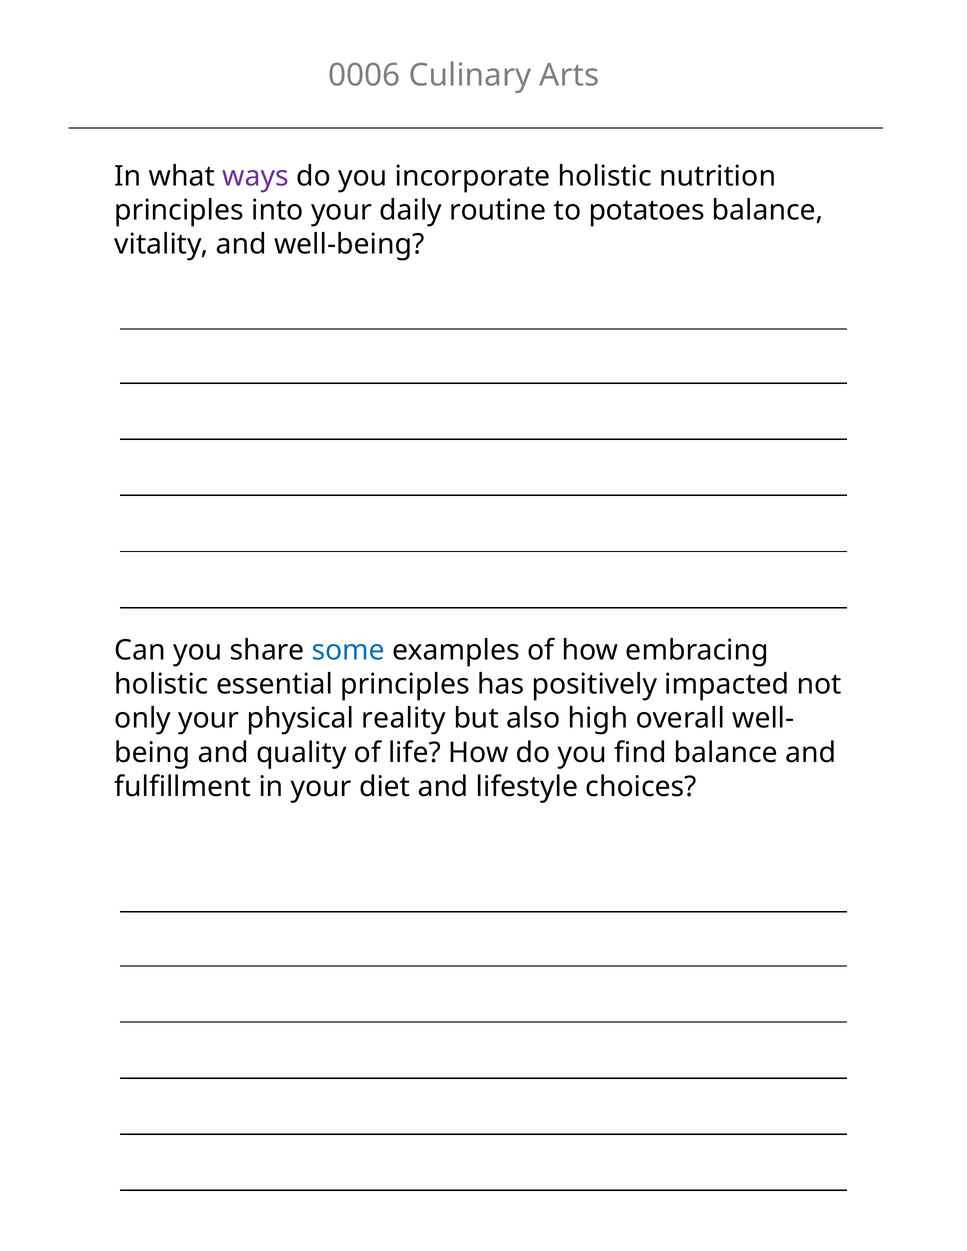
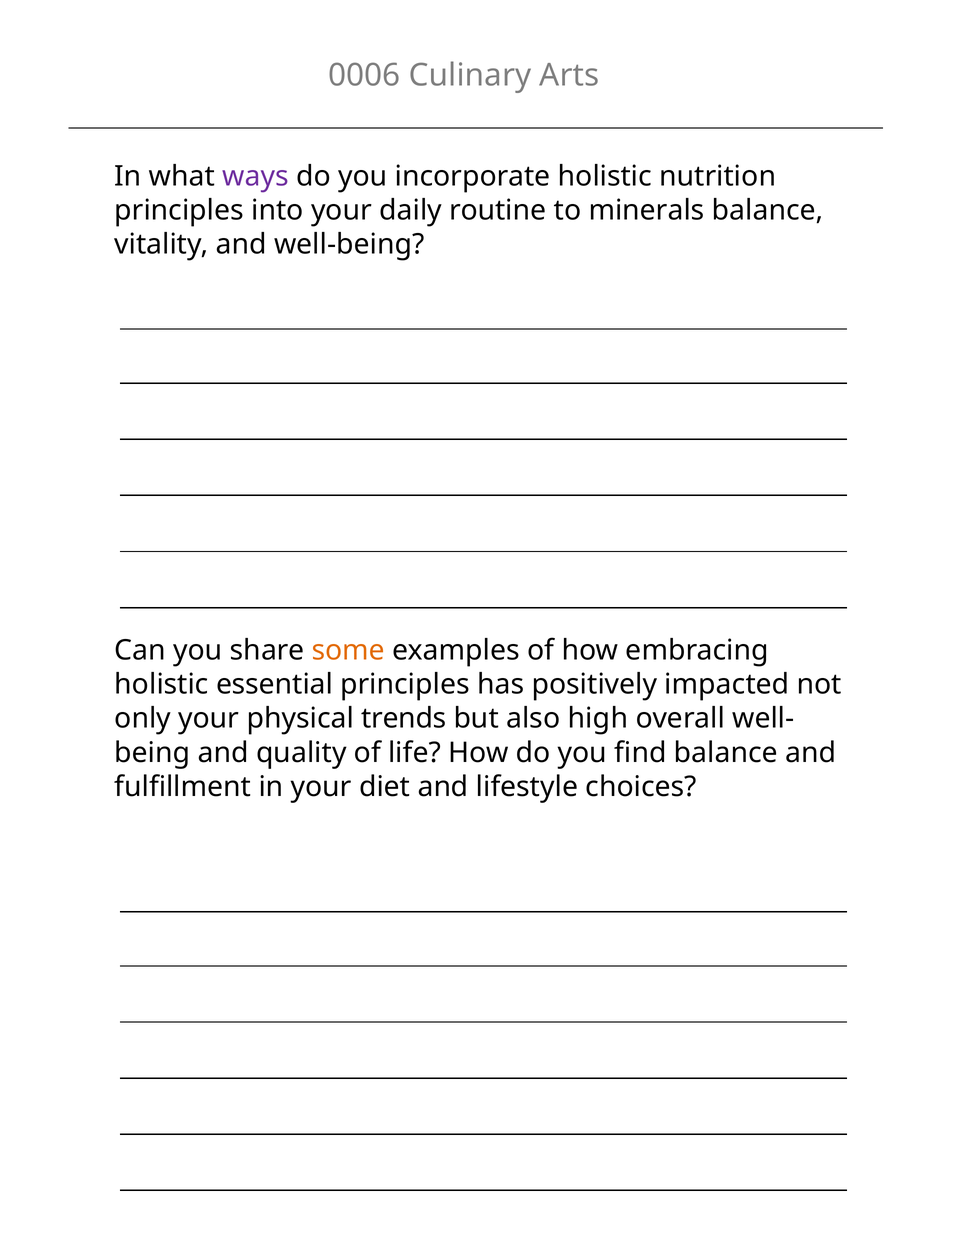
potatoes: potatoes -> minerals
some colour: blue -> orange
reality: reality -> trends
